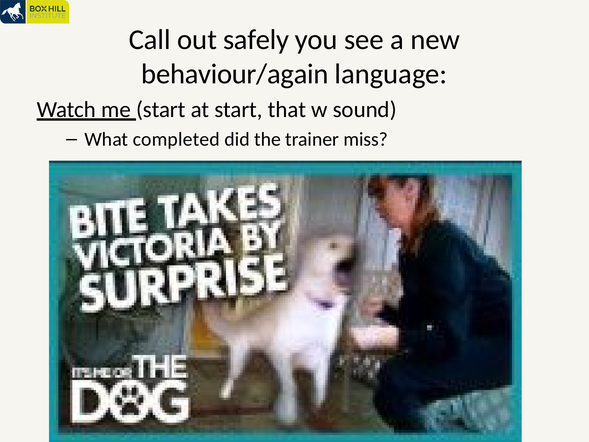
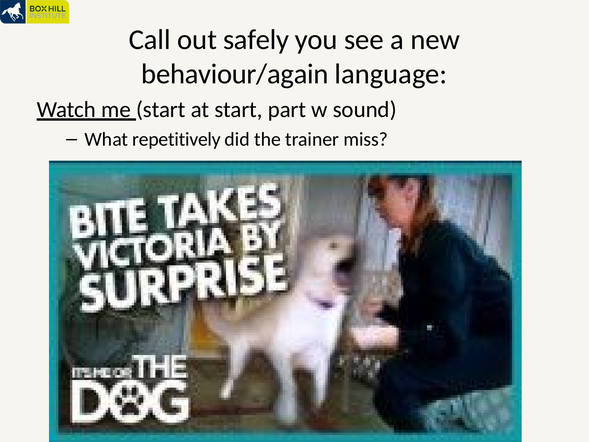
that: that -> part
completed: completed -> repetitively
